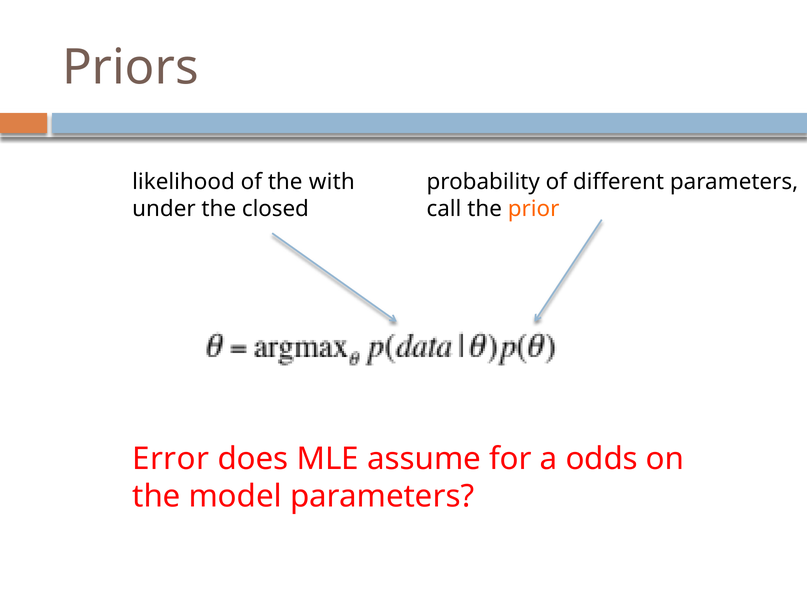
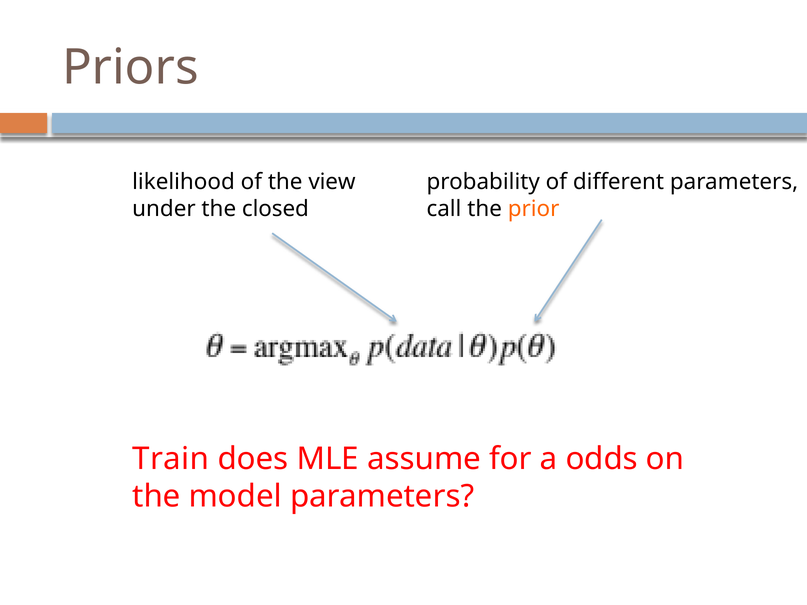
with: with -> view
Error: Error -> Train
